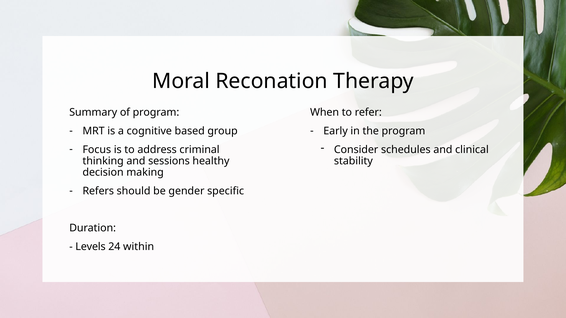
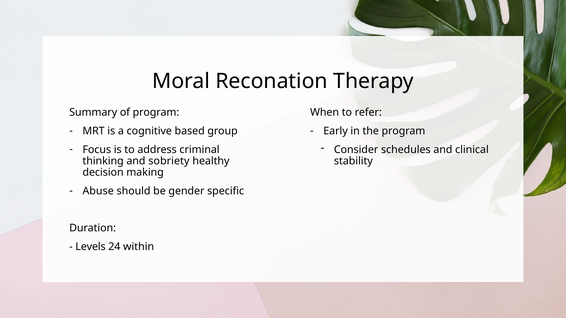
sessions: sessions -> sobriety
Refers: Refers -> Abuse
